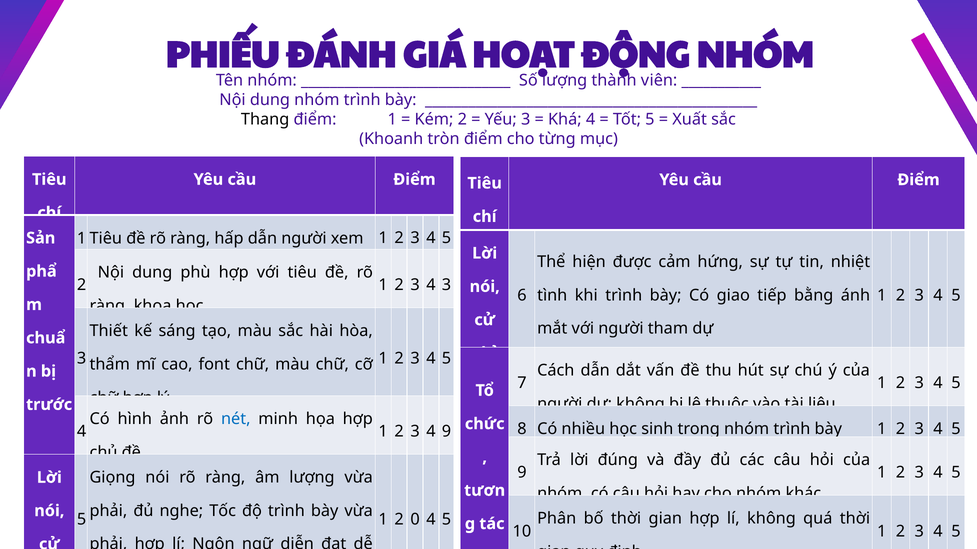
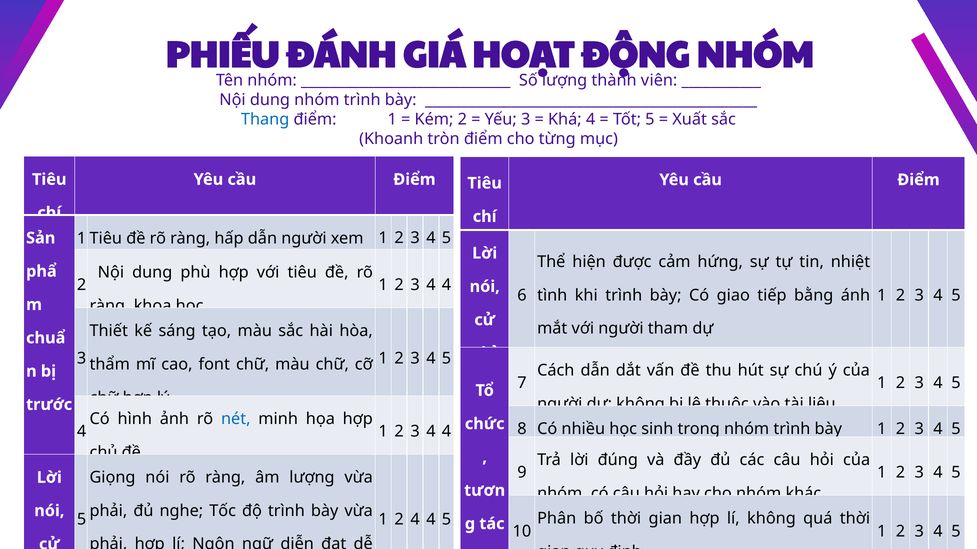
Thang colour: black -> blue
3 at (446, 285): 3 -> 4
9 at (446, 432): 9 -> 4
2 0: 0 -> 4
